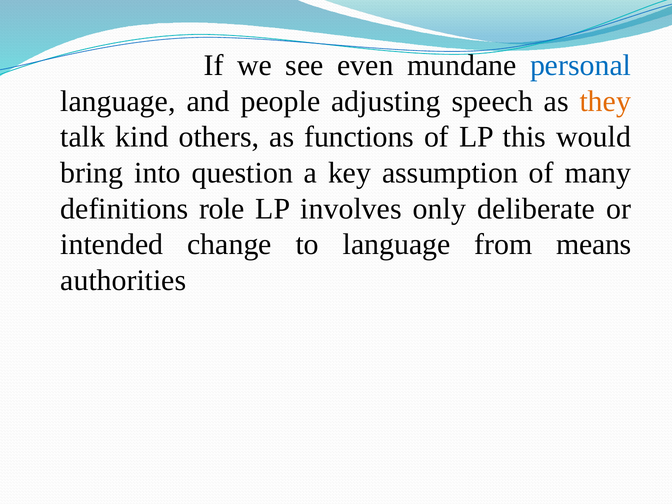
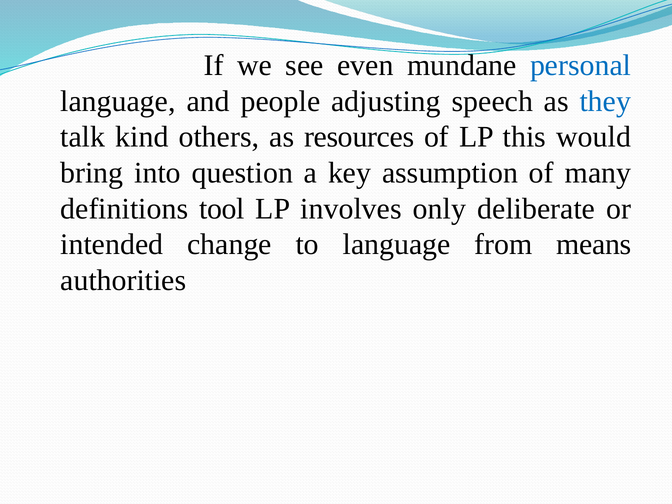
they colour: orange -> blue
functions: functions -> resources
role: role -> tool
